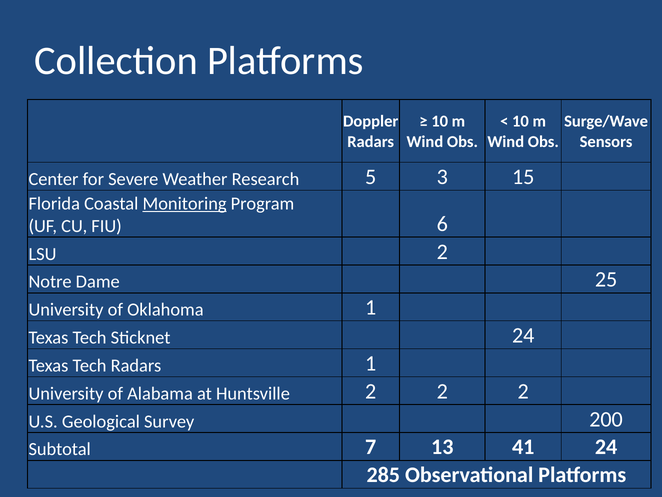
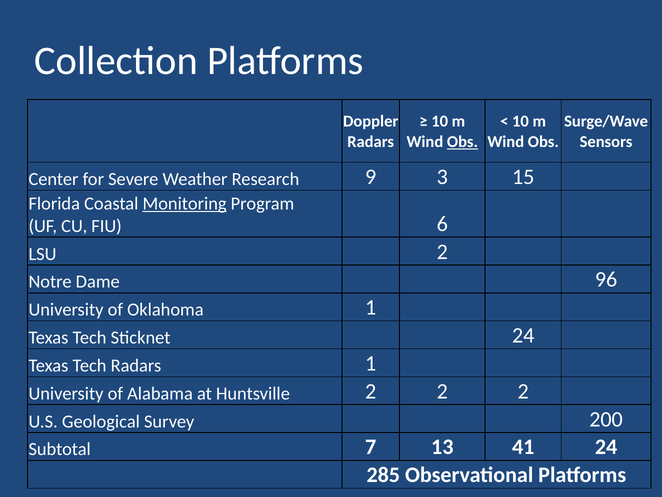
Obs at (462, 142) underline: none -> present
5: 5 -> 9
25: 25 -> 96
